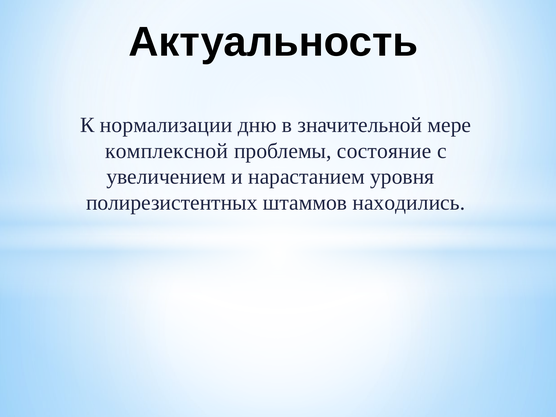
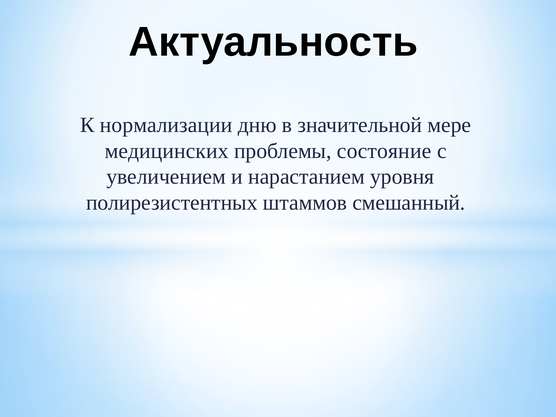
комплексной: комплексной -> медицинских
находились: находились -> смешанный
